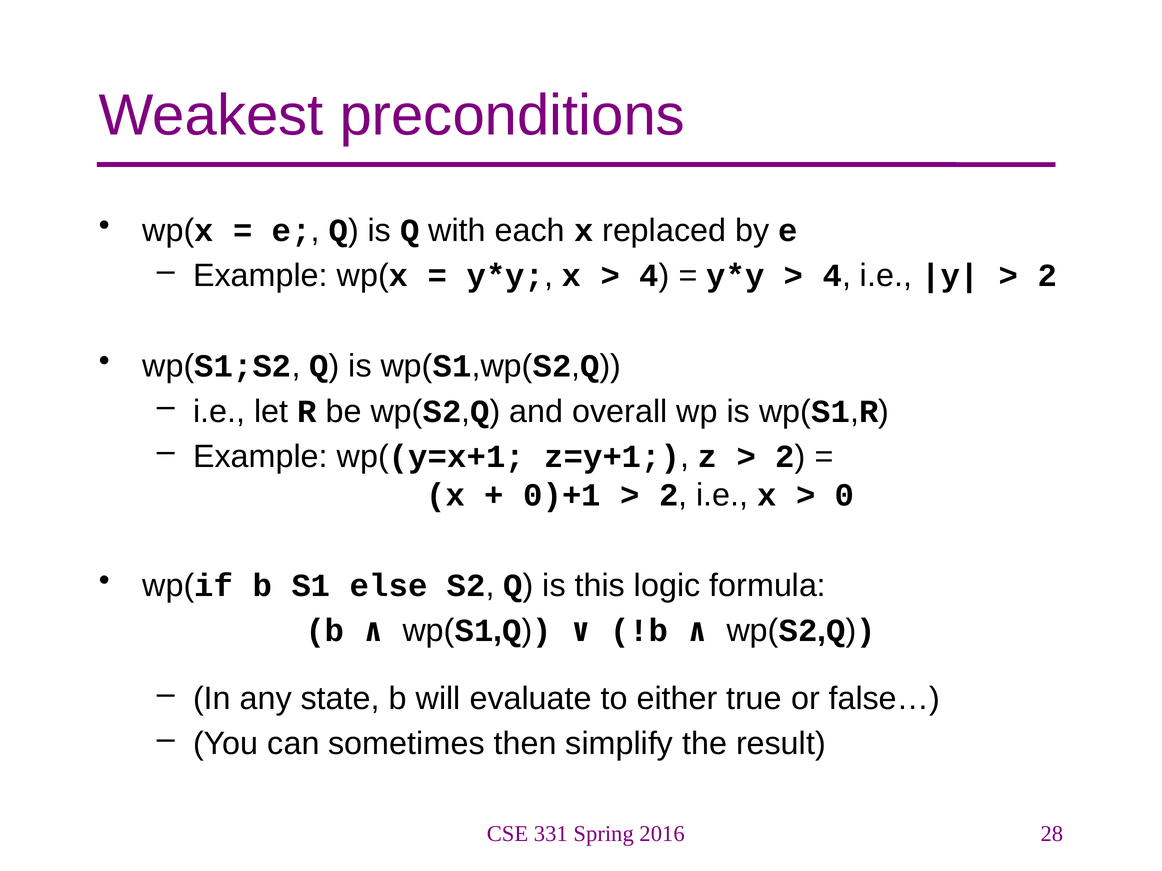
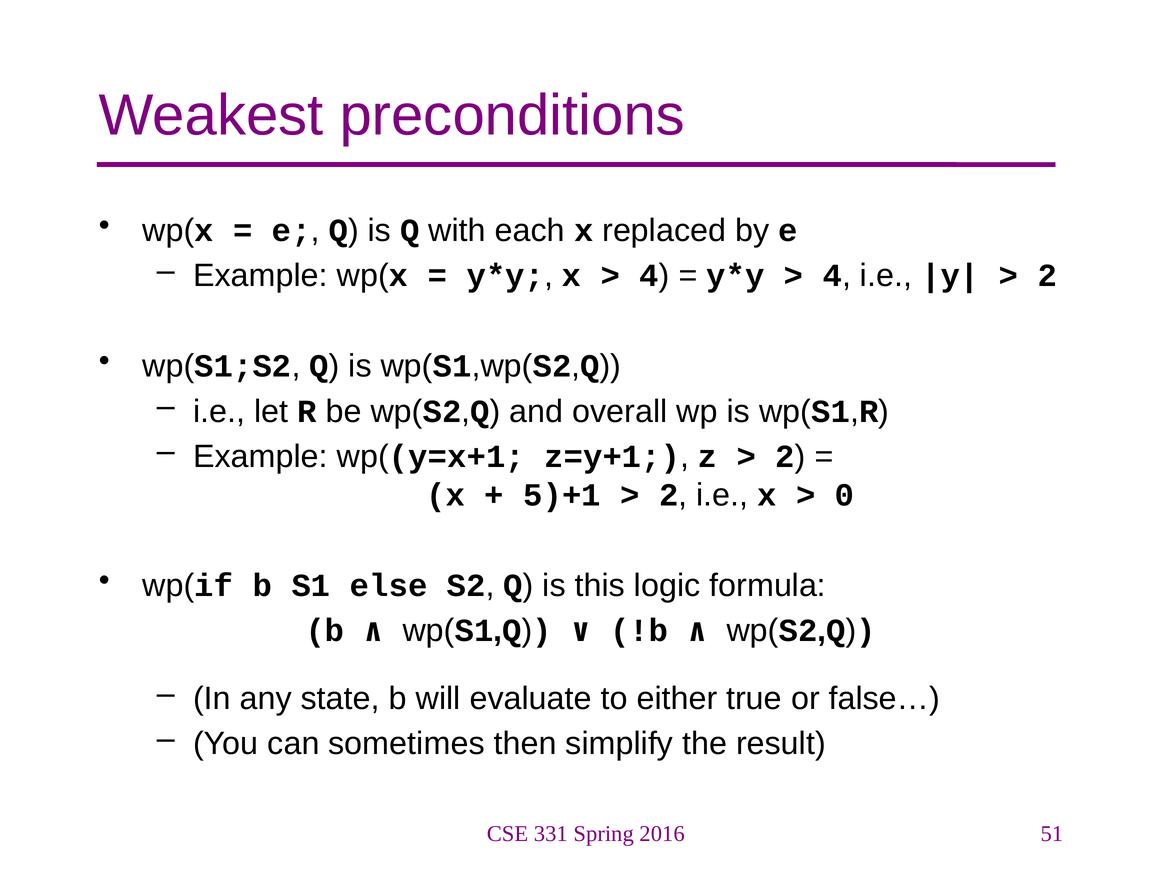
0)+1: 0)+1 -> 5)+1
28: 28 -> 51
